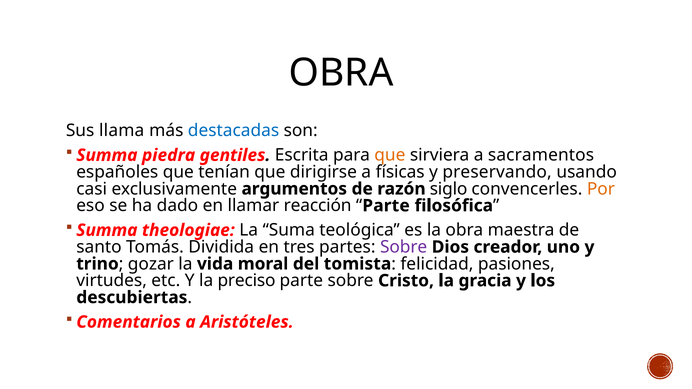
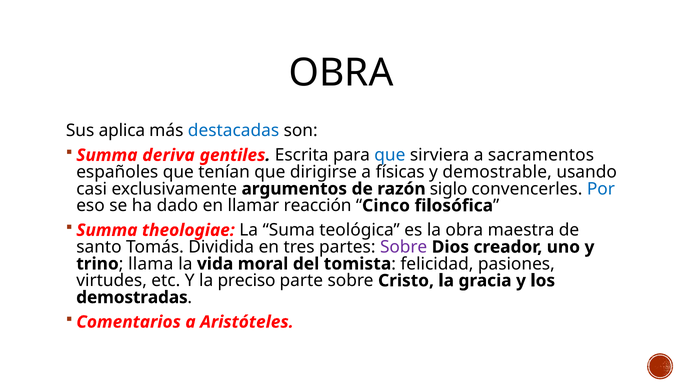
llama: llama -> aplica
piedra: piedra -> deriva
que at (390, 155) colour: orange -> blue
preservando: preservando -> demostrable
Por colour: orange -> blue
Parte at (386, 206): Parte -> Cinco
gozar: gozar -> llama
descubiertas: descubiertas -> demostradas
